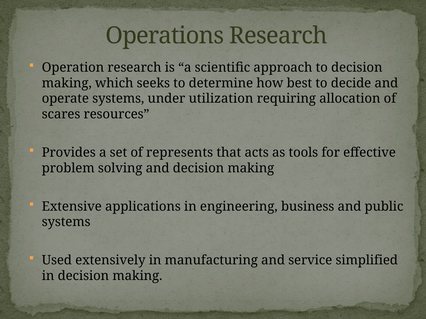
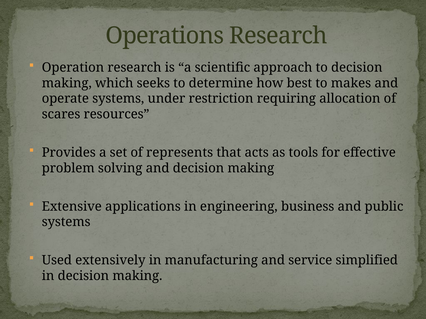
decide: decide -> makes
utilization: utilization -> restriction
